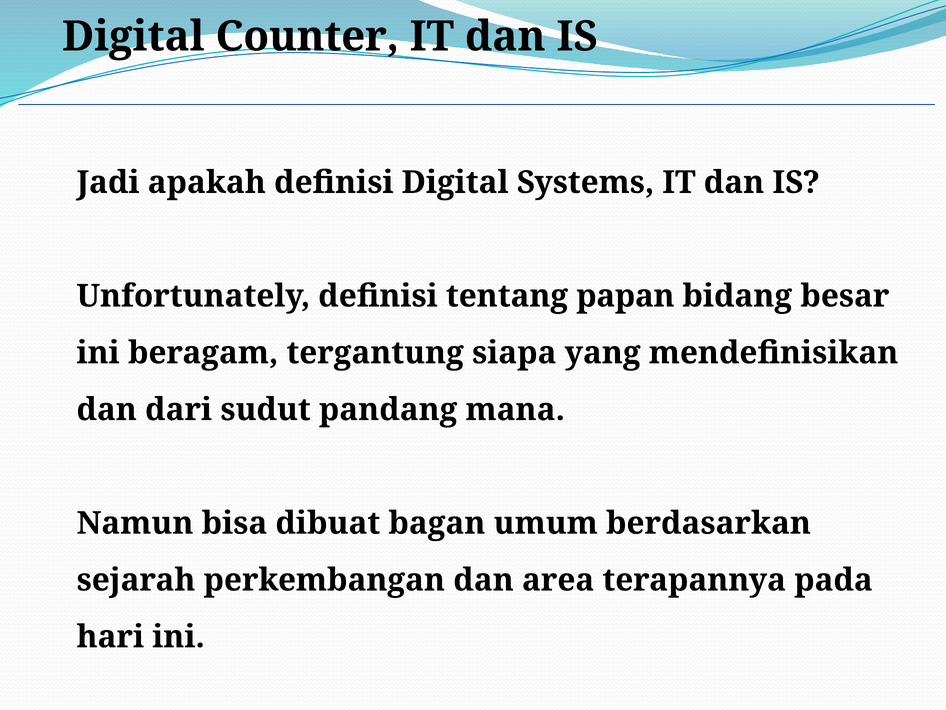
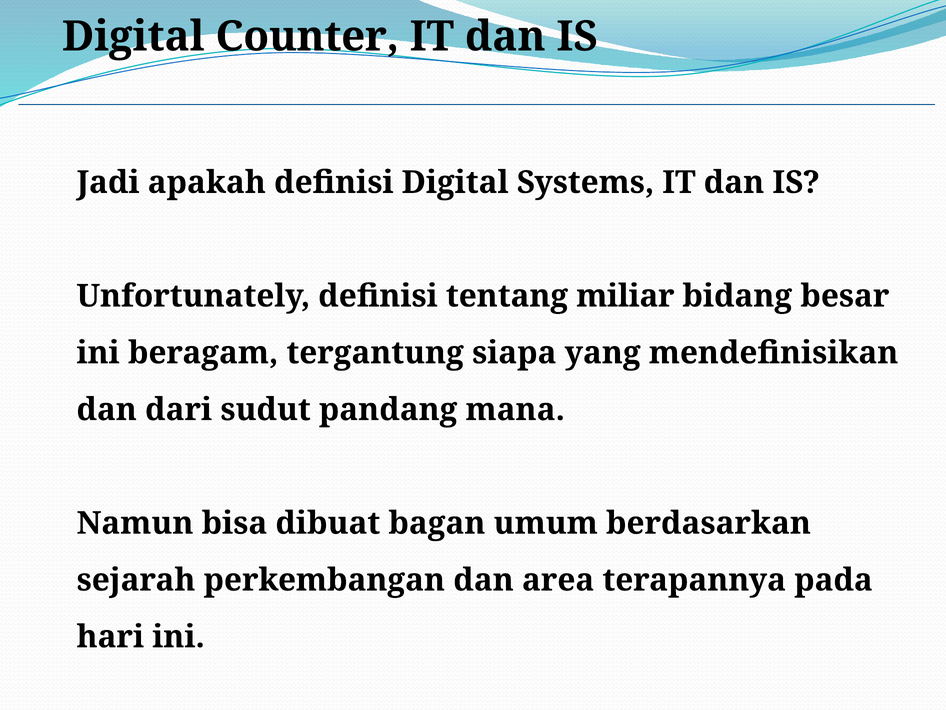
papan: papan -> miliar
